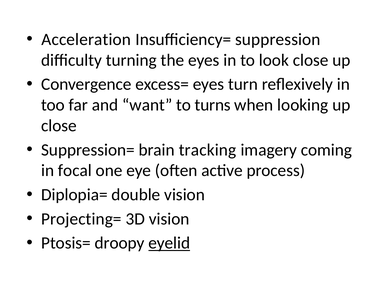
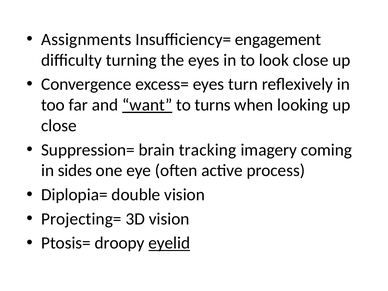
Acceleration: Acceleration -> Assignments
suppression: suppression -> engagement
want underline: none -> present
focal: focal -> sides
